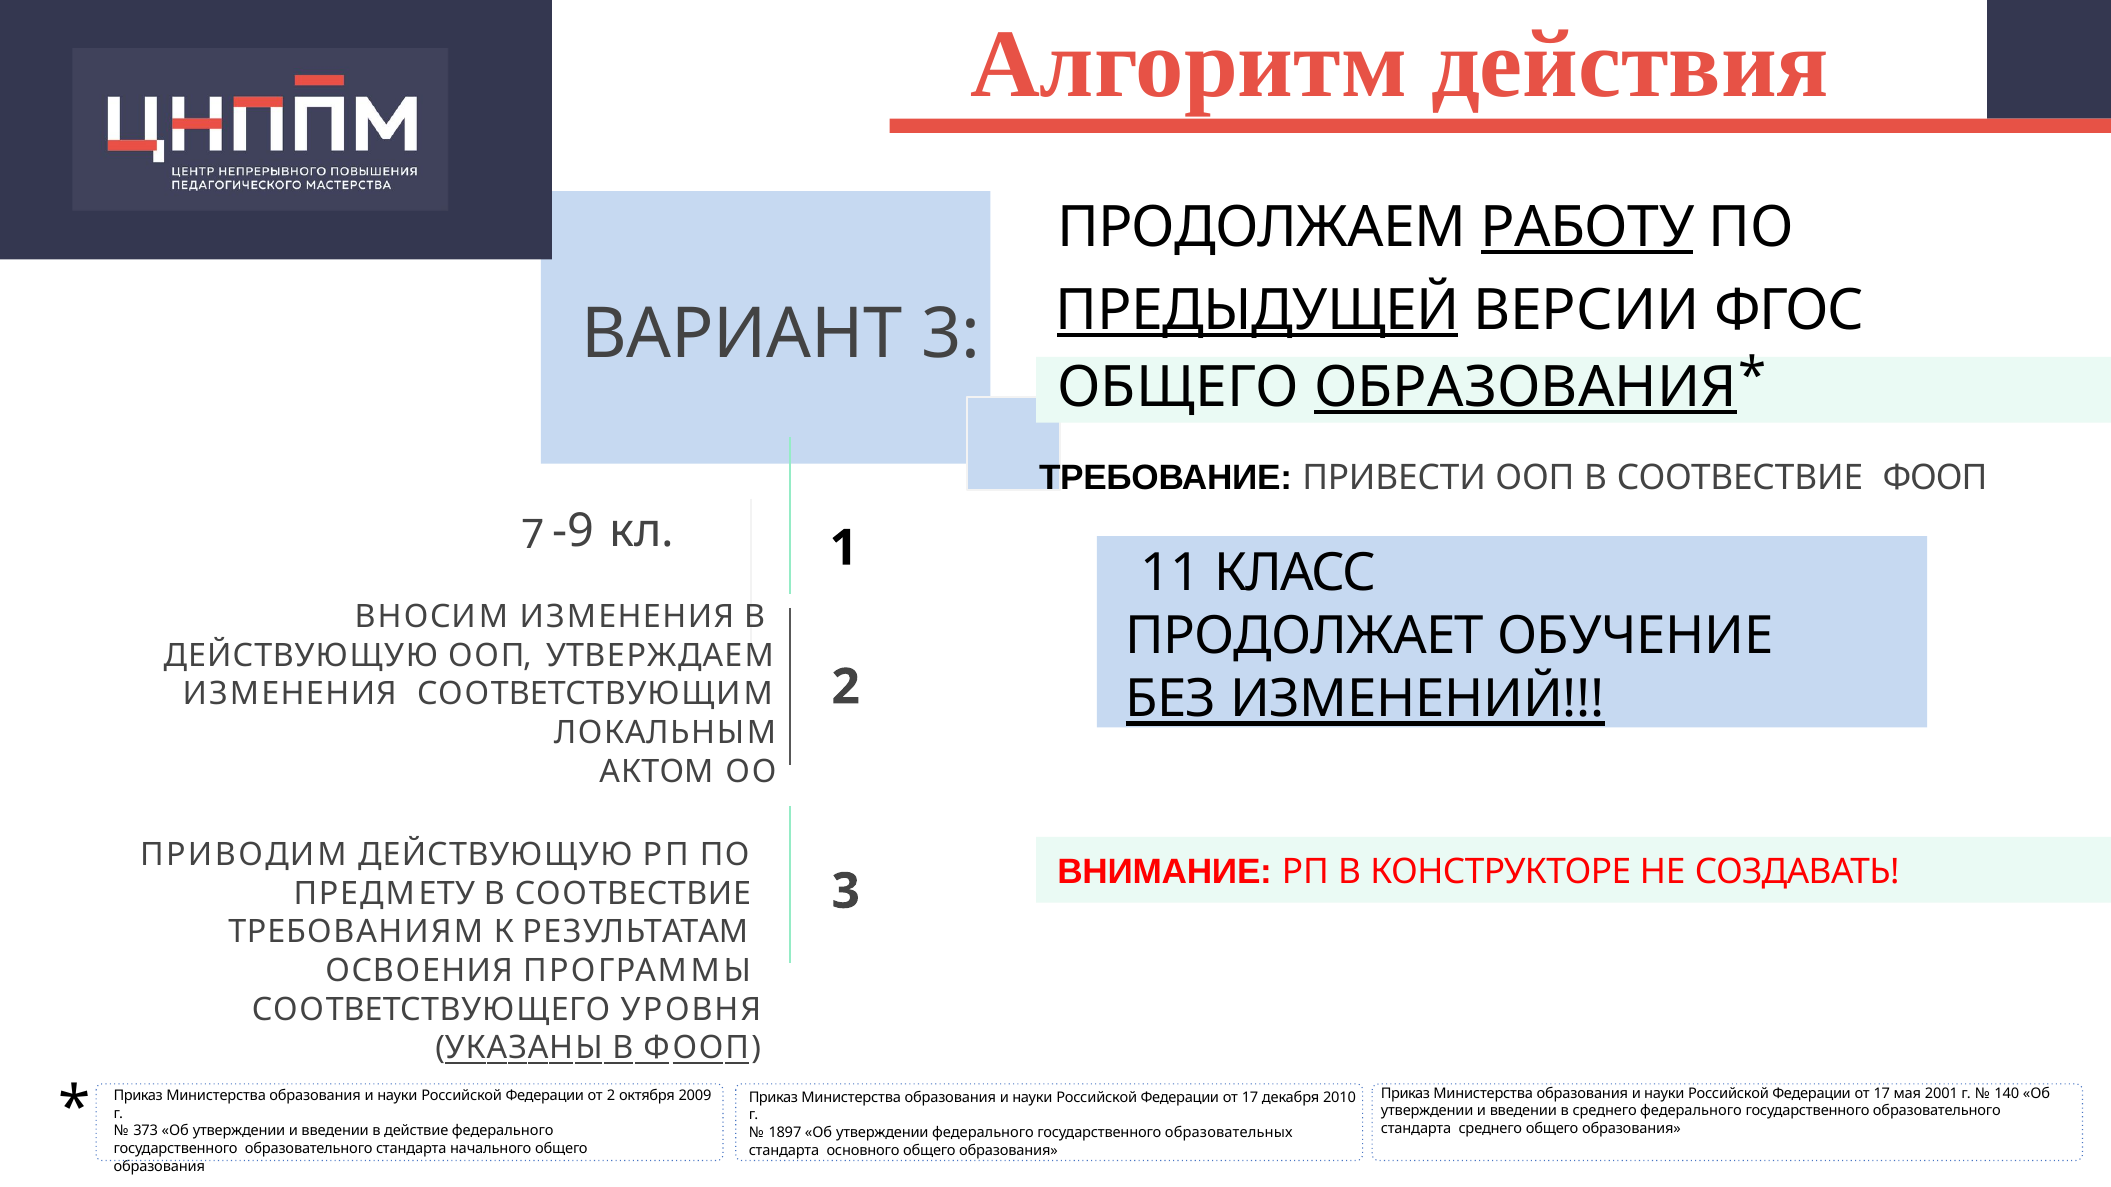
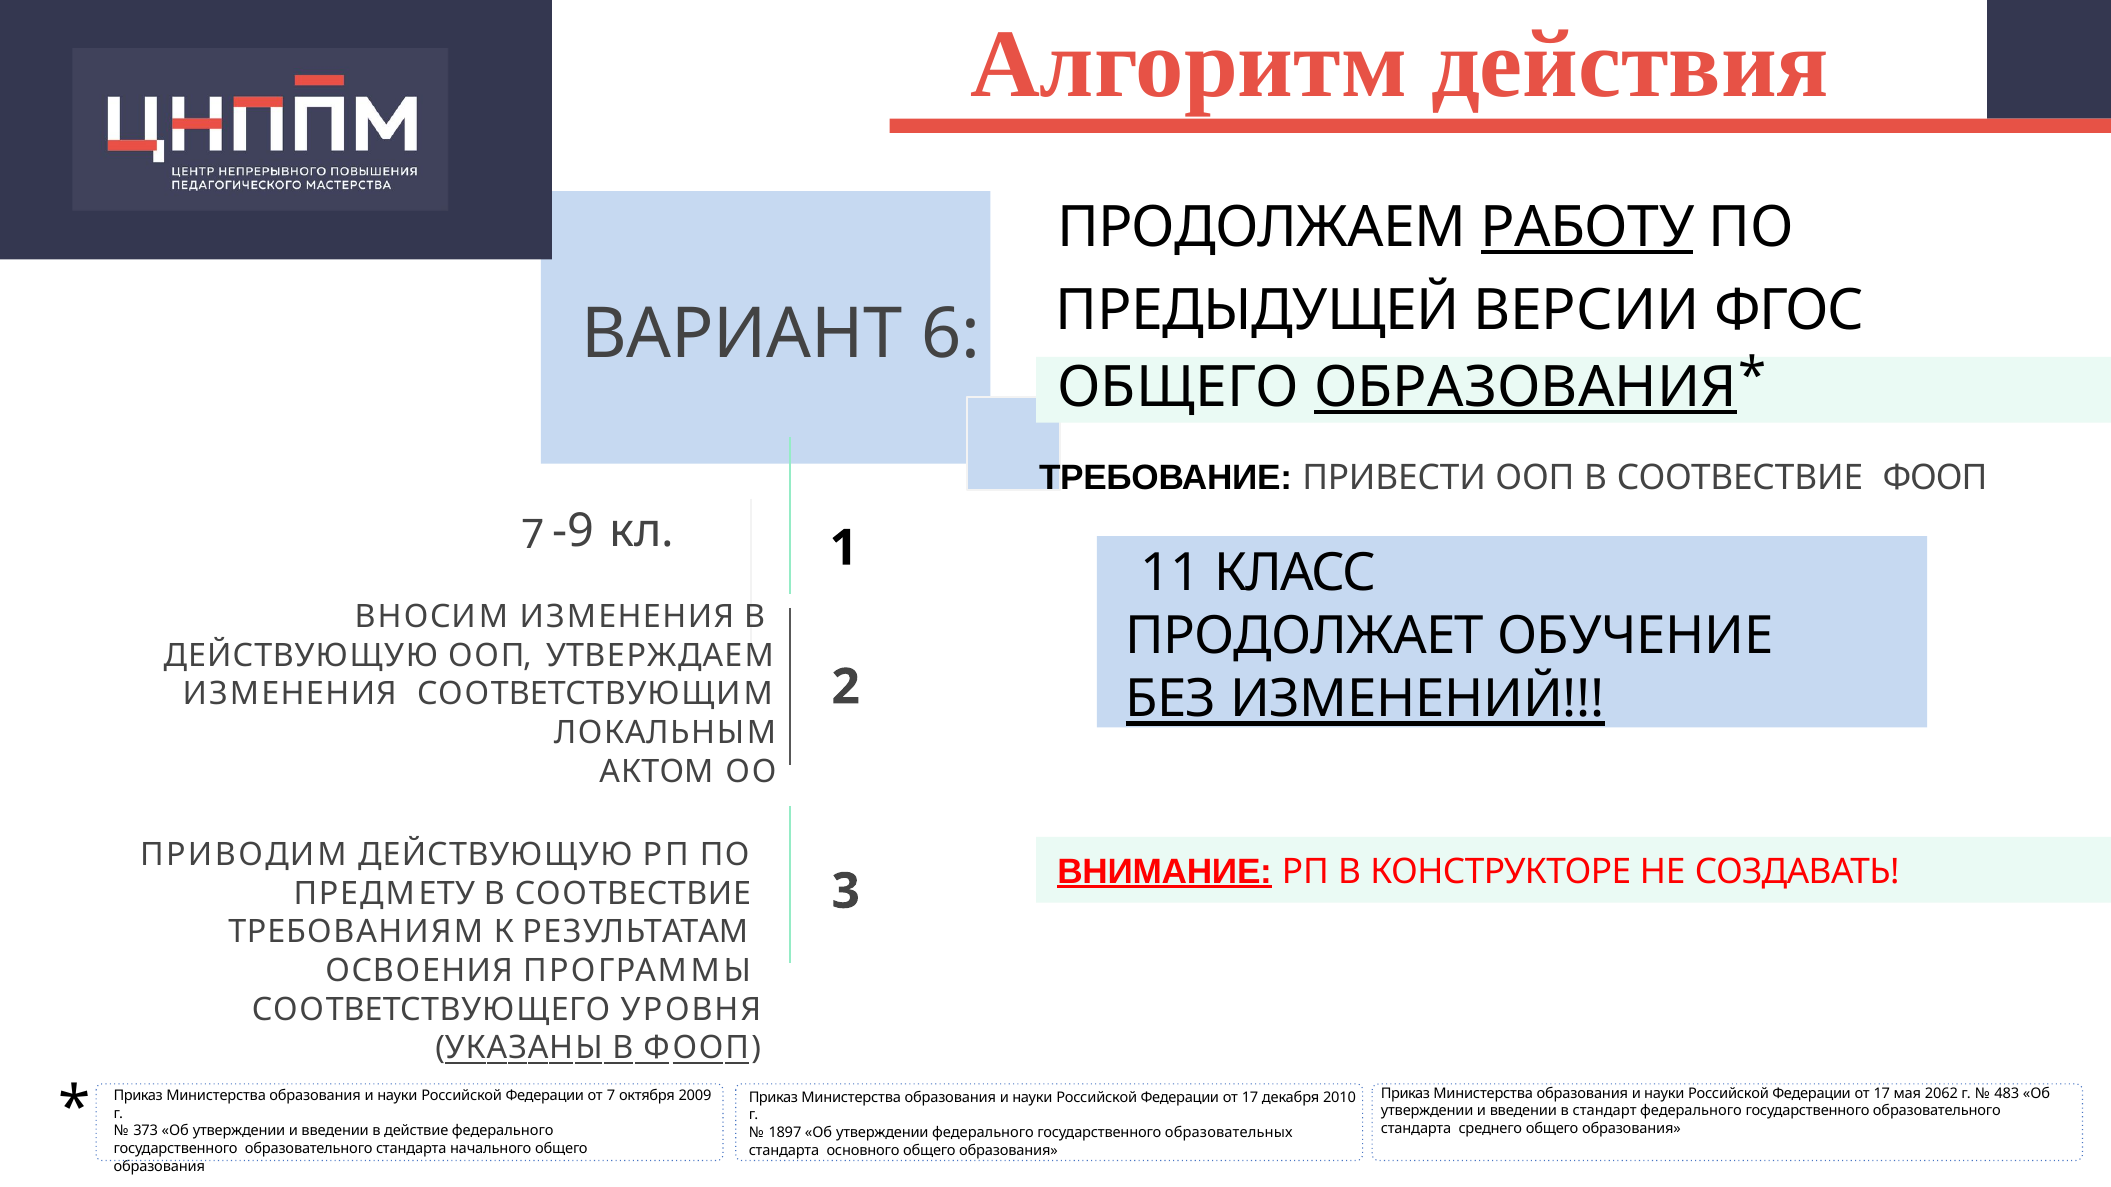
ПРЕДЫДУЩЕЙ underline: present -> none
ВАРИАНТ 3: 3 -> 6
ВНИМАНИЕ underline: none -> present
от 2: 2 -> 7
2001: 2001 -> 2062
140: 140 -> 483
в среднего: среднего -> стандарт
